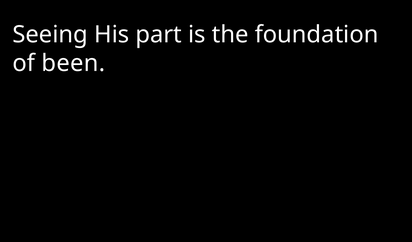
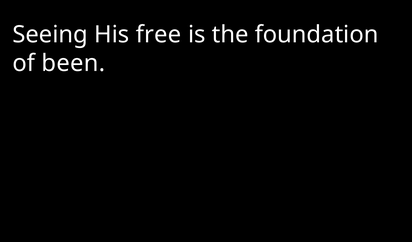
part: part -> free
